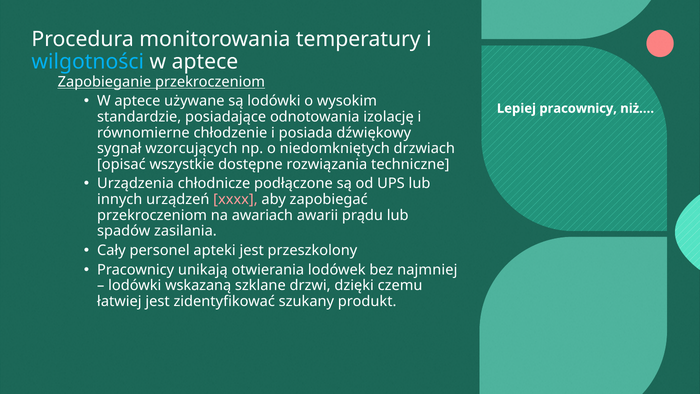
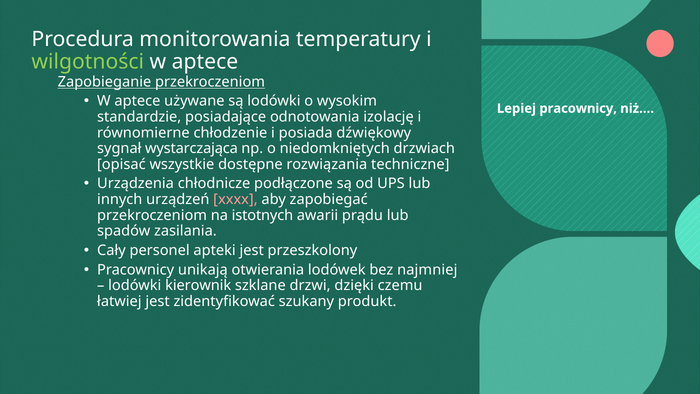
wilgotności colour: light blue -> light green
wzorcujących: wzorcujących -> wystarczająca
awariach: awariach -> istotnych
wskazaną: wskazaną -> kierownik
